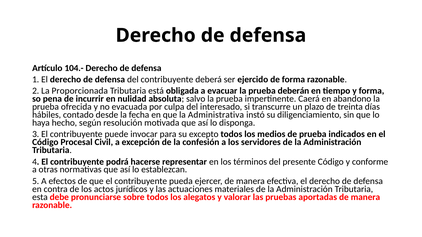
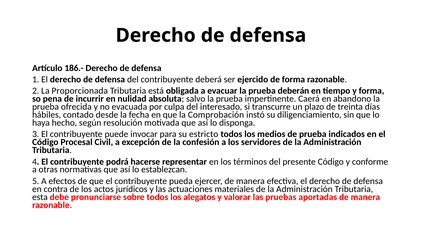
104.-: 104.- -> 186.-
Administrativa: Administrativa -> Comprobación
excepto: excepto -> estricto
